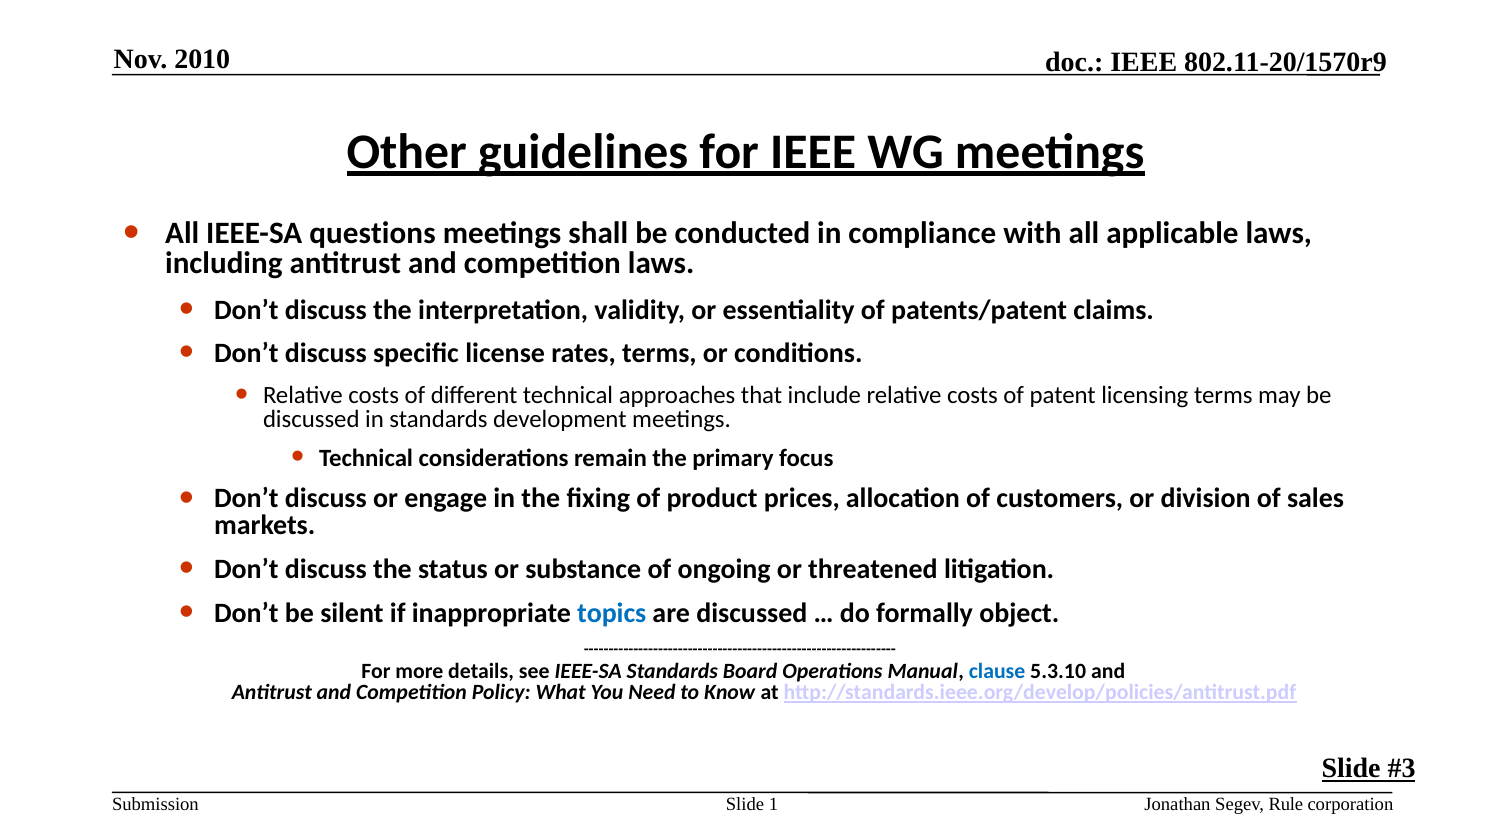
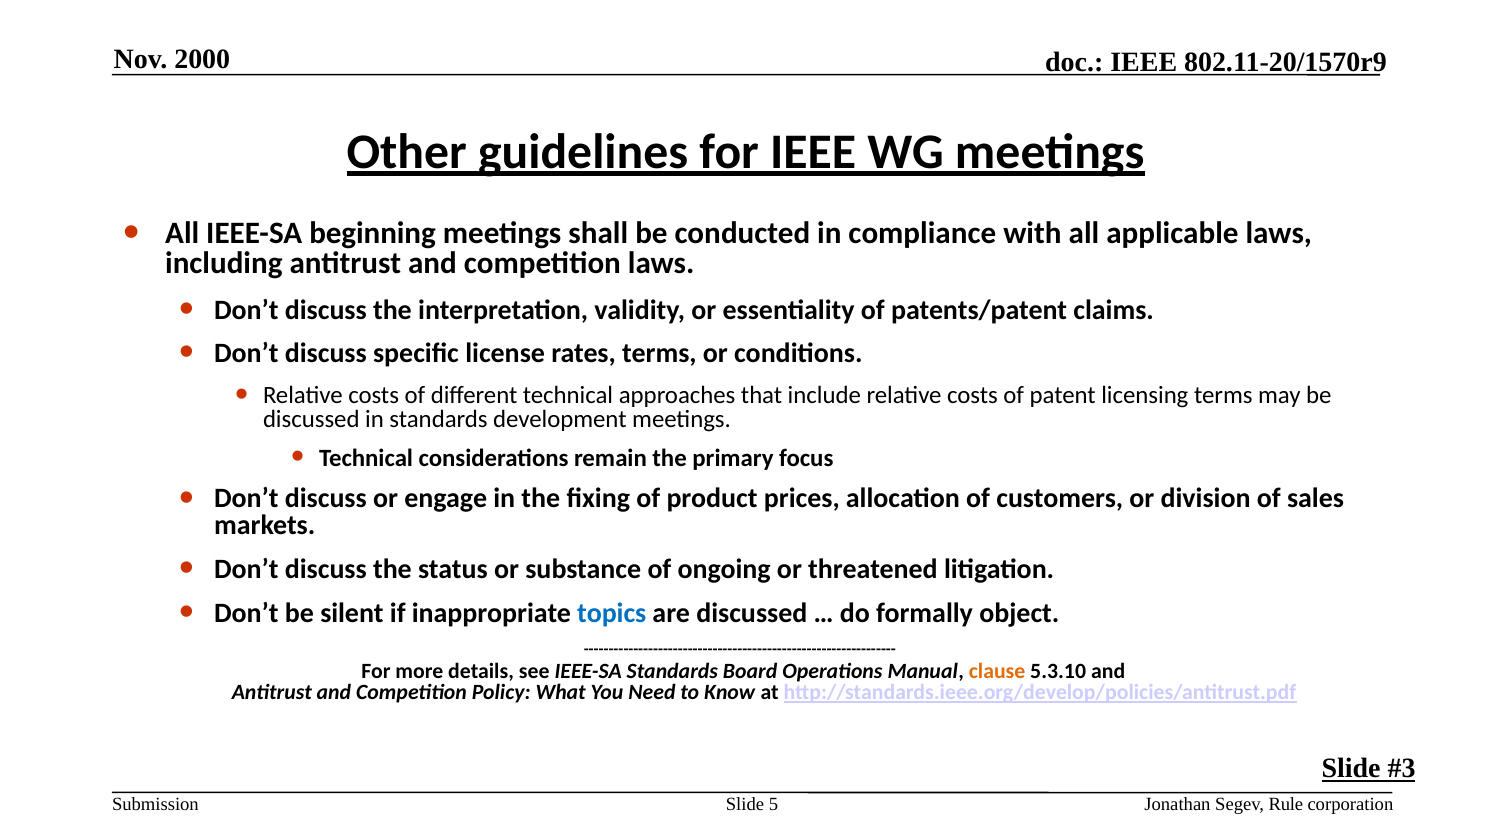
2010: 2010 -> 2000
questions: questions -> beginning
clause colour: blue -> orange
1: 1 -> 5
